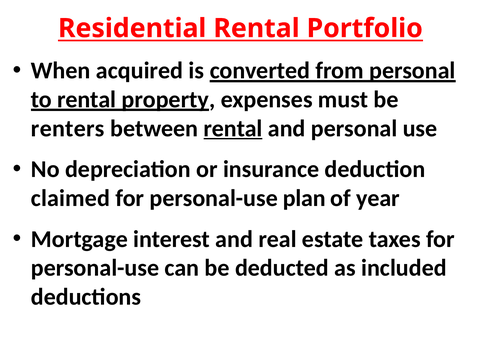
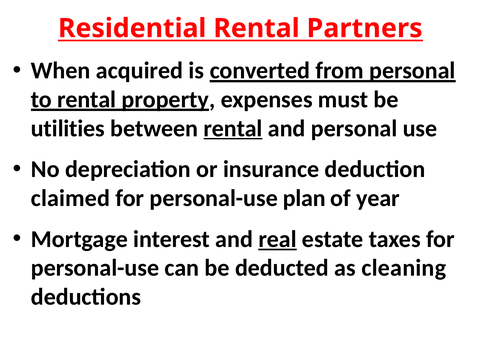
Portfolio: Portfolio -> Partners
renters: renters -> utilities
real underline: none -> present
included: included -> cleaning
